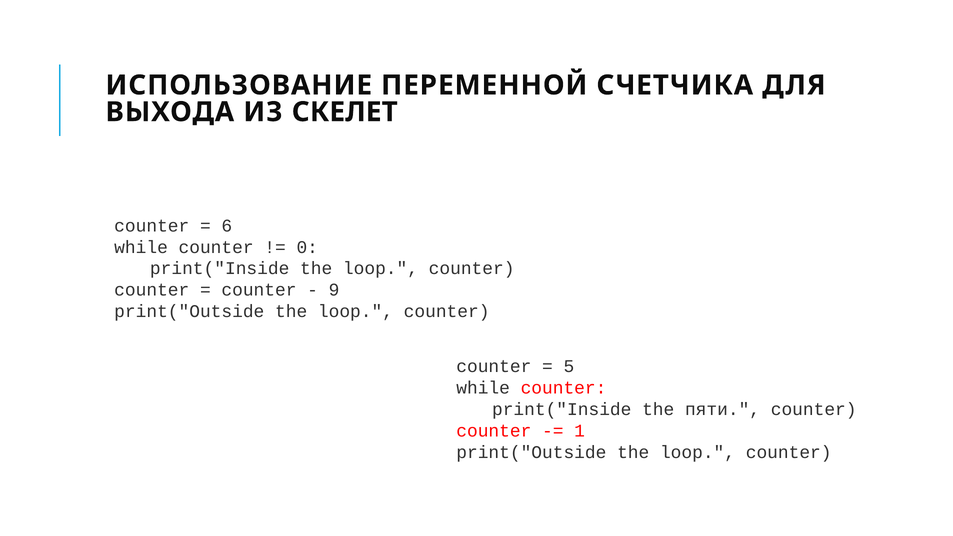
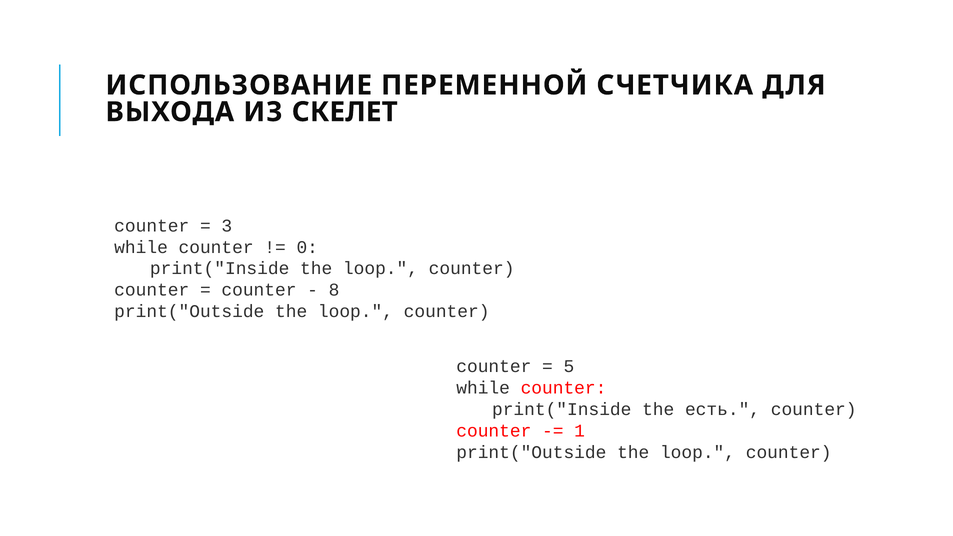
6: 6 -> 3
9: 9 -> 8
пяти: пяти -> есть
